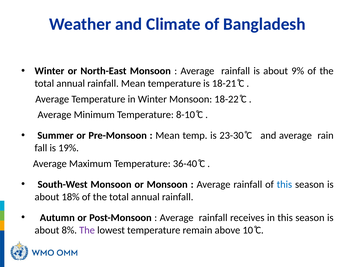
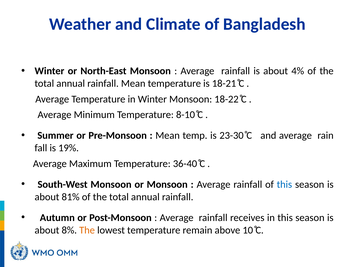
9%: 9% -> 4%
18%: 18% -> 81%
The at (87, 229) colour: purple -> orange
